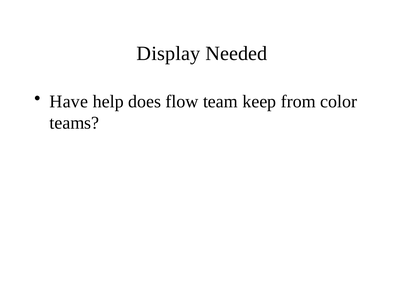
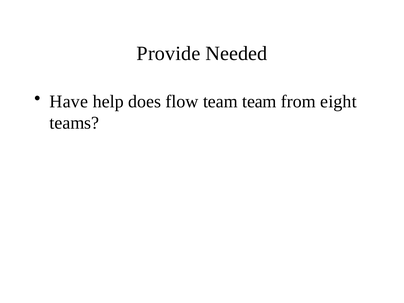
Display: Display -> Provide
team keep: keep -> team
color: color -> eight
